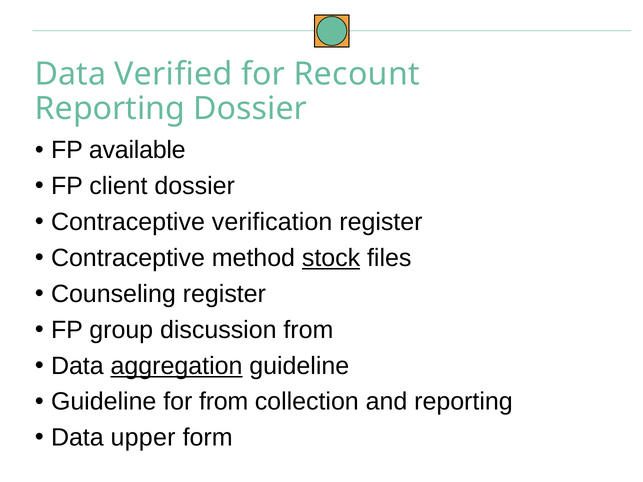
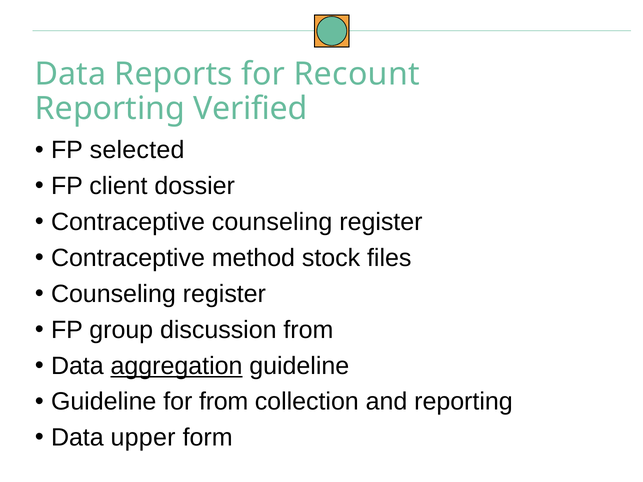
Verified: Verified -> Reports
Reporting Dossier: Dossier -> Verified
available: available -> selected
Contraceptive verification: verification -> counseling
stock underline: present -> none
